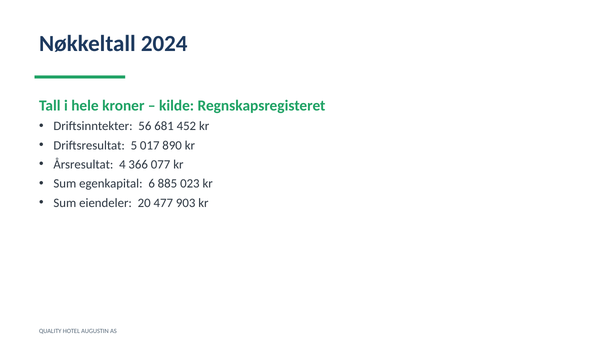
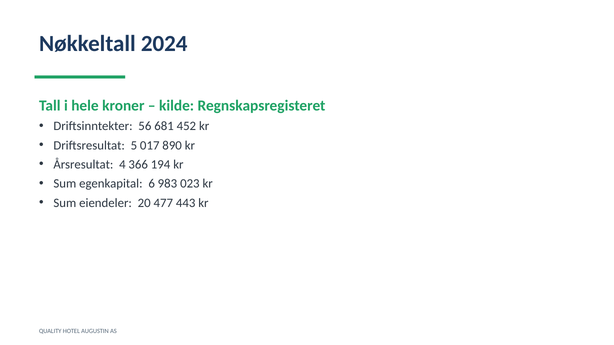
077: 077 -> 194
885: 885 -> 983
903: 903 -> 443
